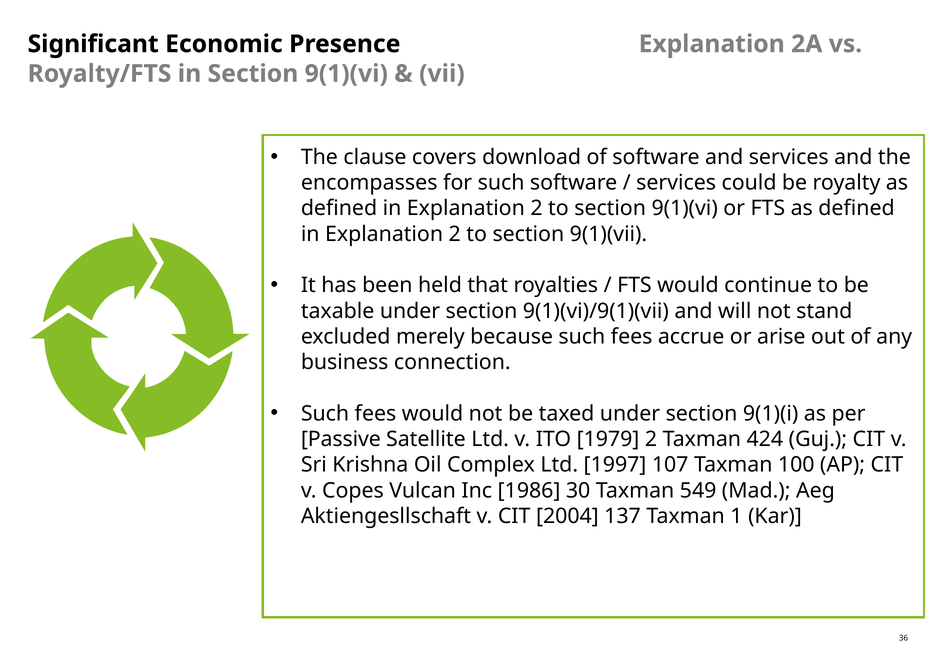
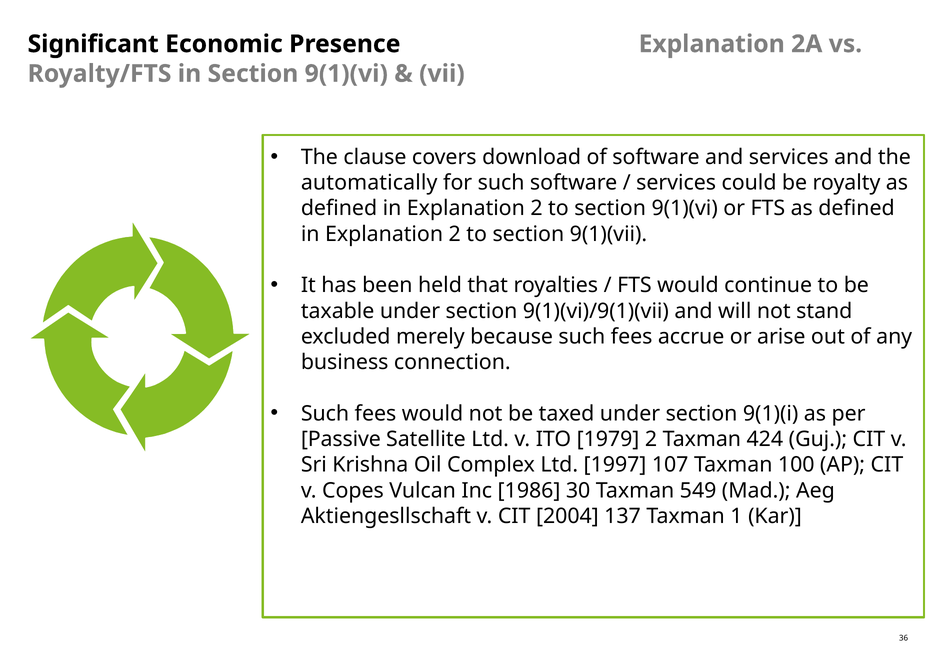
encompasses: encompasses -> automatically
